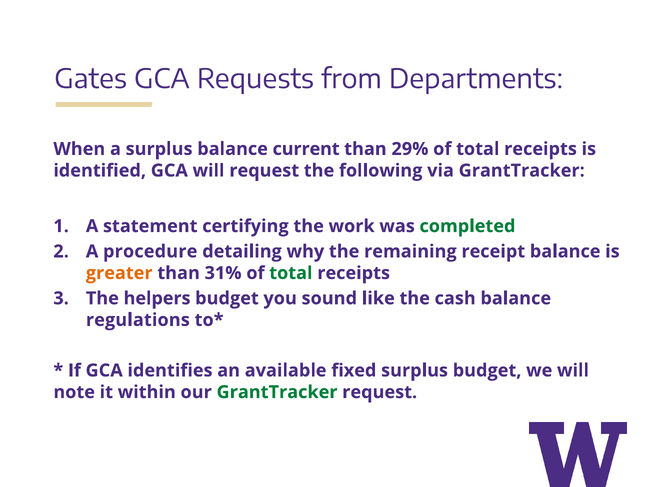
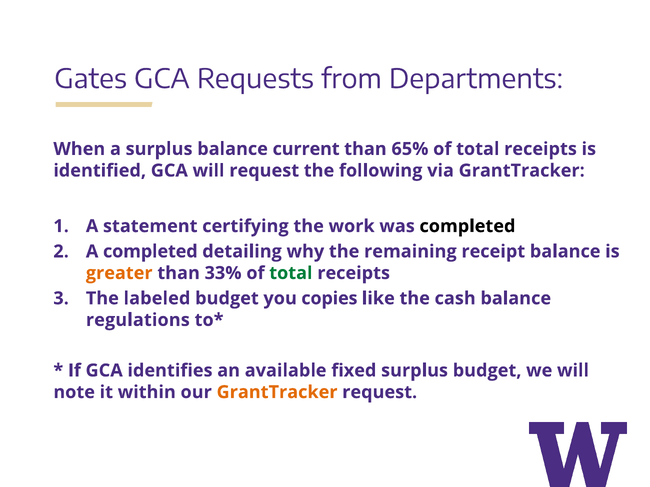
29%: 29% -> 65%
completed at (467, 226) colour: green -> black
A procedure: procedure -> completed
31%: 31% -> 33%
helpers: helpers -> labeled
sound: sound -> copies
GrantTracker at (277, 393) colour: green -> orange
